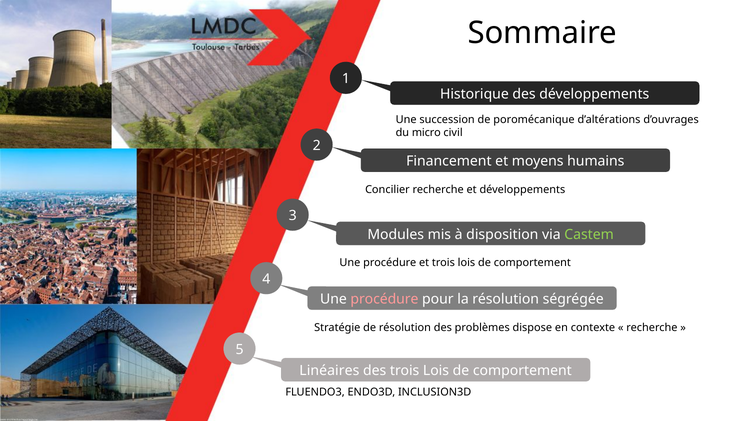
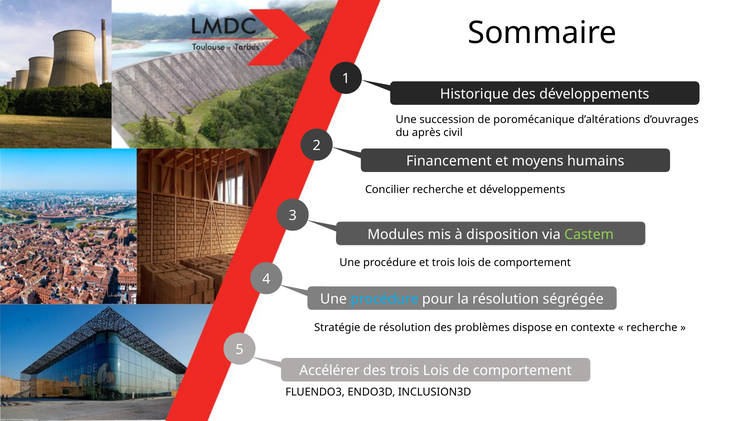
micro: micro -> après
procédure at (384, 299) colour: pink -> light blue
Linéaires: Linéaires -> Accélérer
